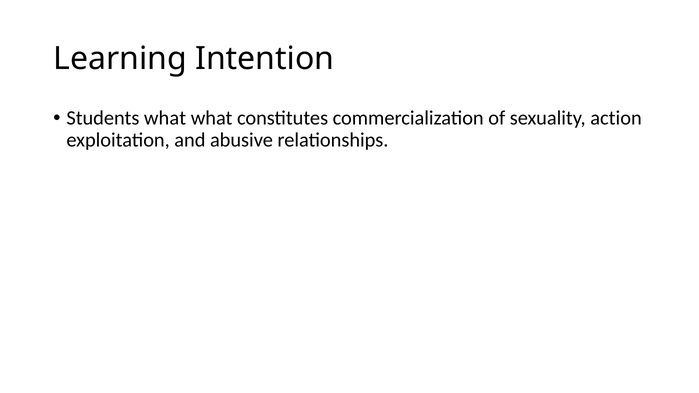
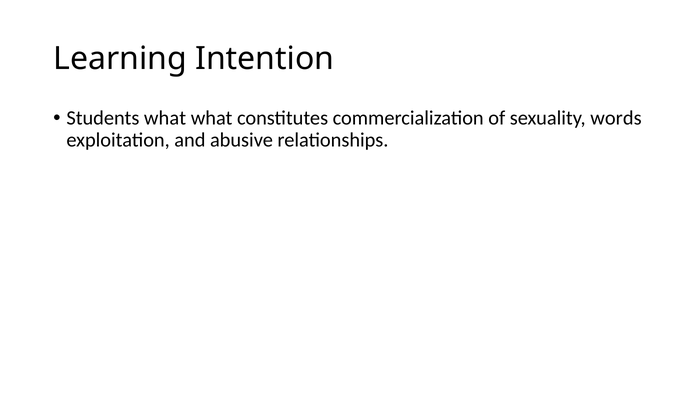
action: action -> words
